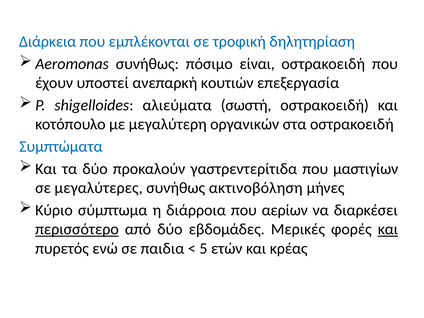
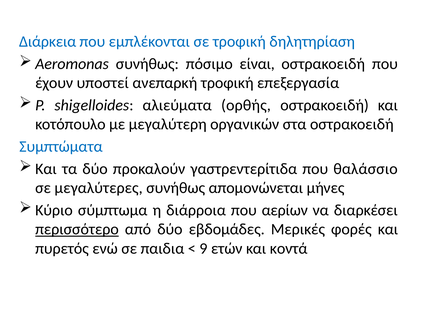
ανεπαρκή κουτιών: κουτιών -> τροφική
σωστή: σωστή -> ορθής
μαστιγίων: μαστιγίων -> θαλάσσιο
ακτινοβόληση: ακτινοβόληση -> απομονώνεται
και at (388, 229) underline: present -> none
5: 5 -> 9
κρέας: κρέας -> κοντά
